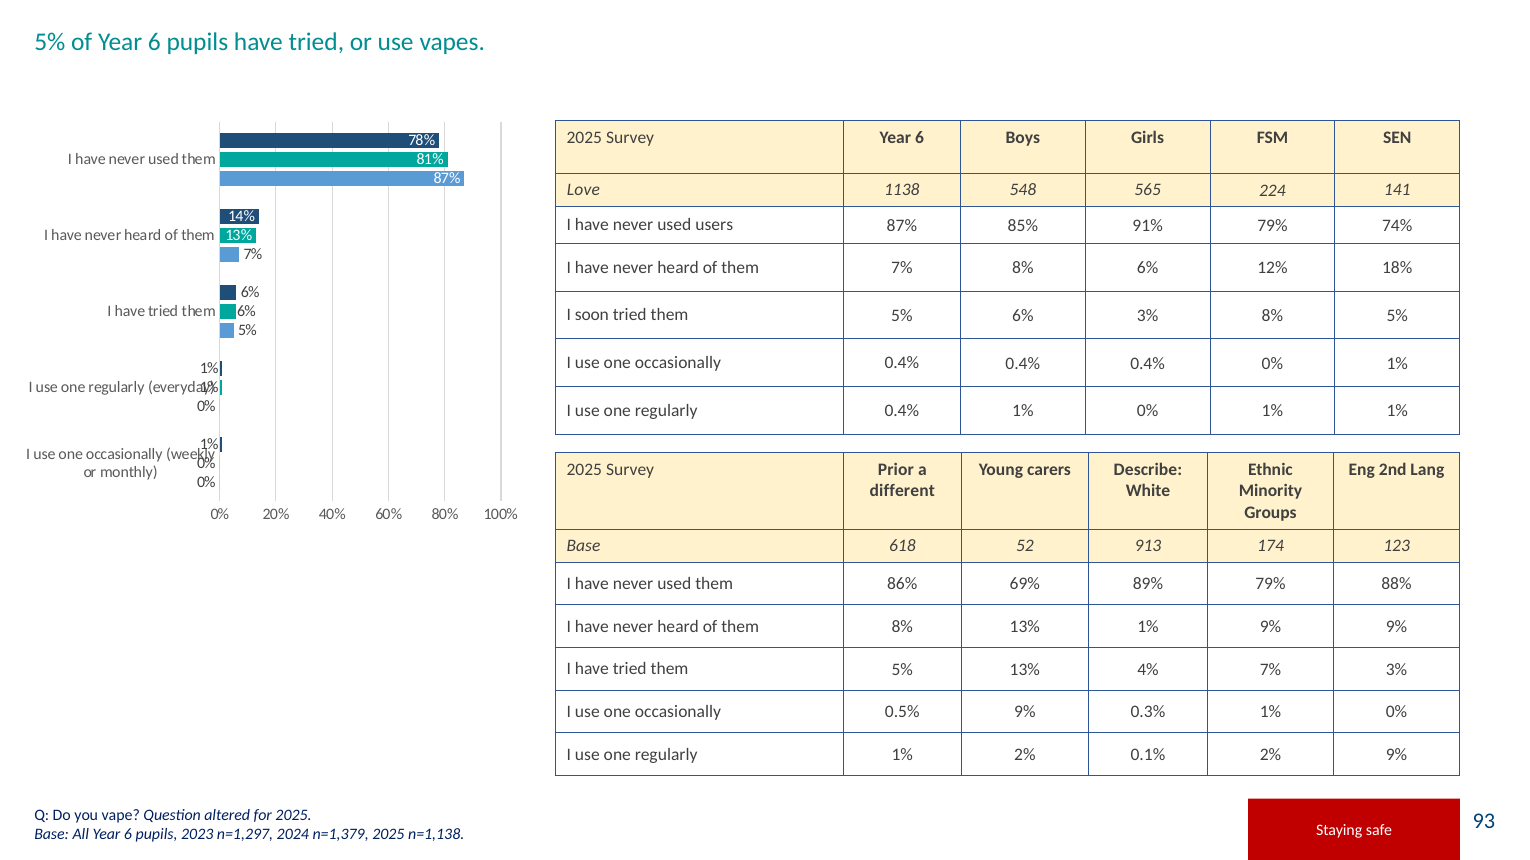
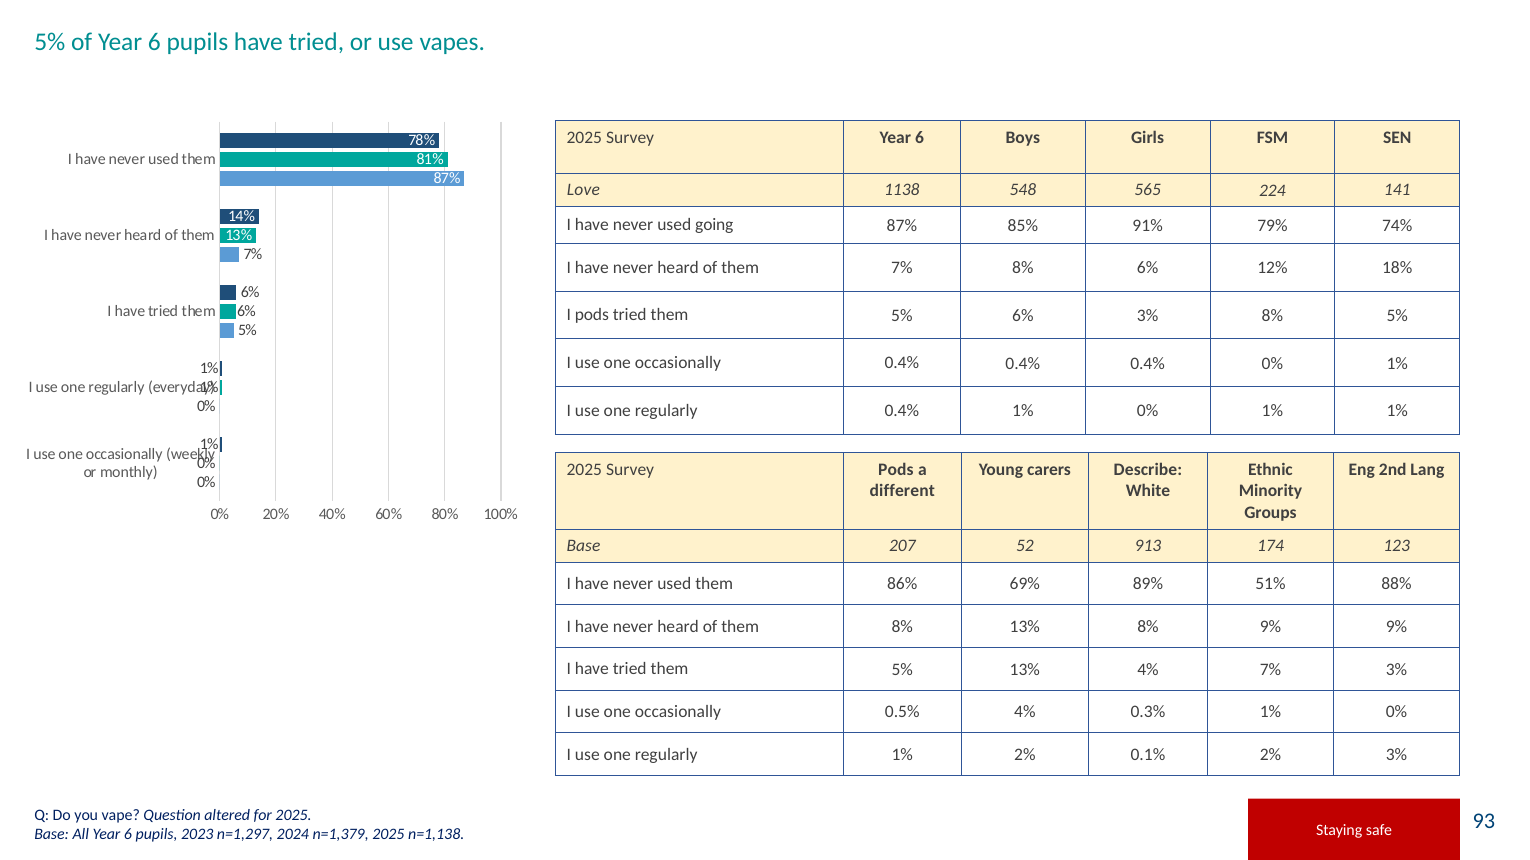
users: users -> going
I soon: soon -> pods
Survey Prior: Prior -> Pods
618: 618 -> 207
89% 79%: 79% -> 51%
13% 1%: 1% -> 8%
0.5% 9%: 9% -> 4%
2% 9%: 9% -> 3%
